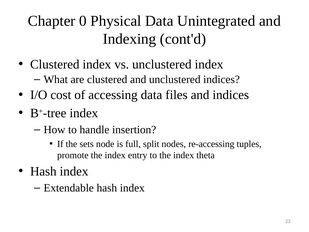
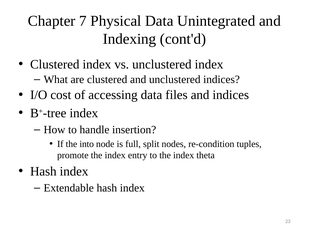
0: 0 -> 7
sets: sets -> into
re-accessing: re-accessing -> re-condition
